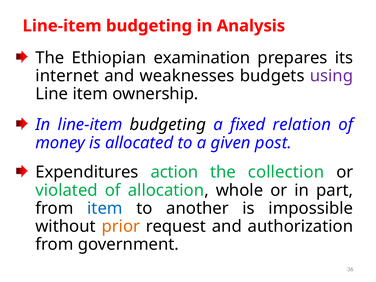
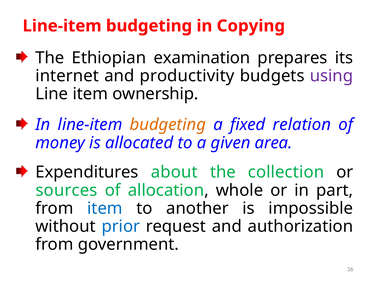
Analysis: Analysis -> Copying
weaknesses: weaknesses -> productivity
budgeting at (168, 125) colour: black -> orange
post: post -> area
action: action -> about
violated: violated -> sources
prior colour: orange -> blue
